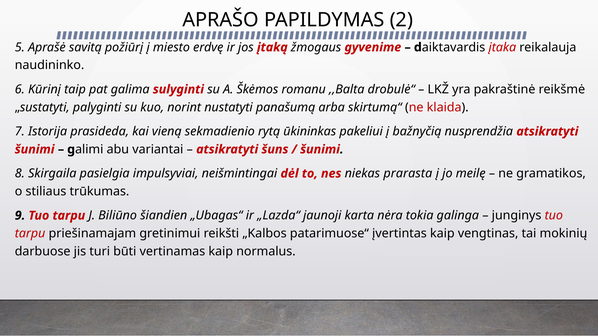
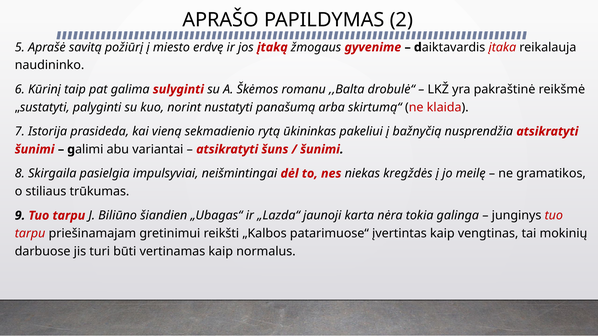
prarasta: prarasta -> kregždės
